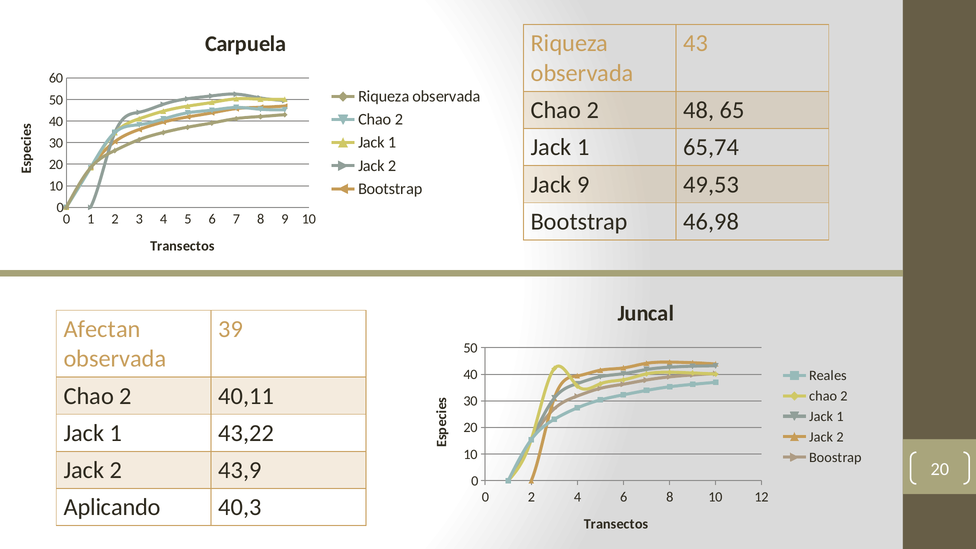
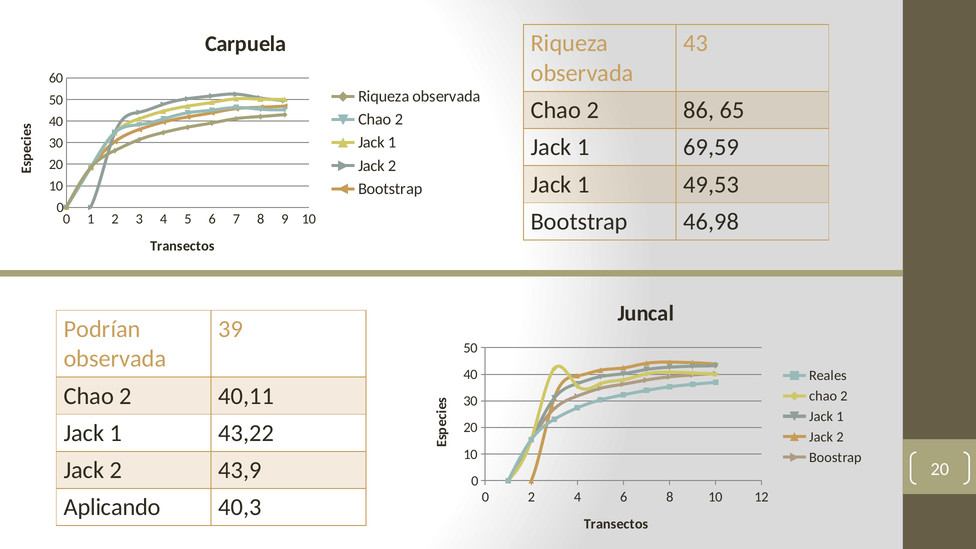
48: 48 -> 86
65,74: 65,74 -> 69,59
9 at (583, 184): 9 -> 1
Afectan: Afectan -> Podrían
